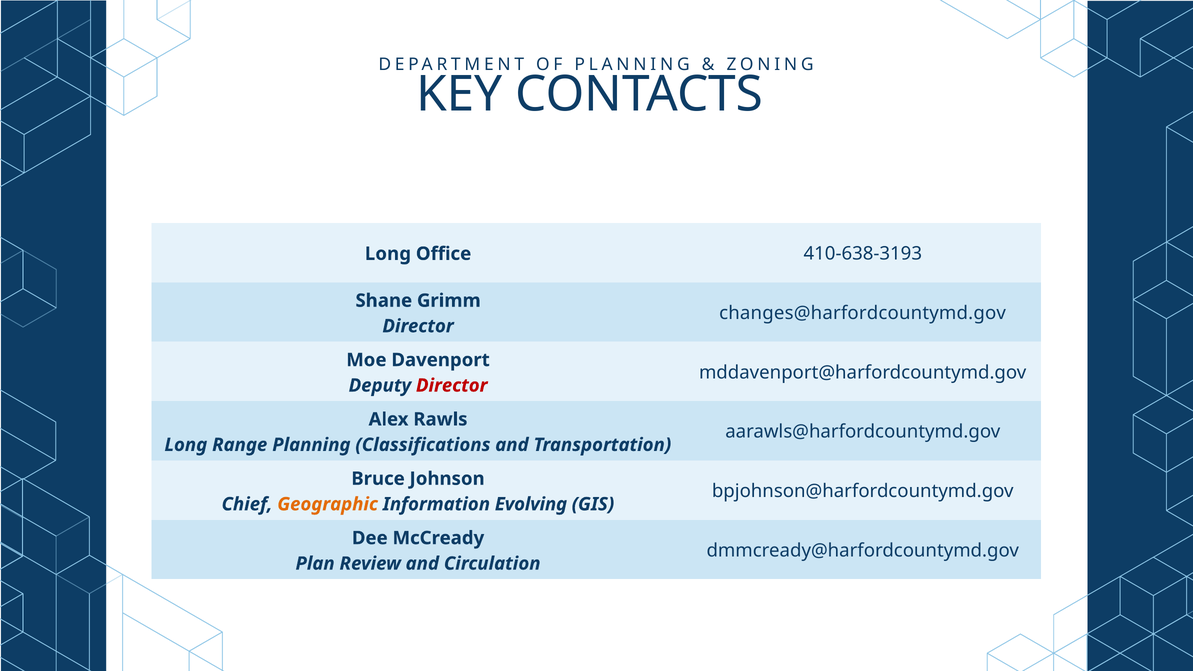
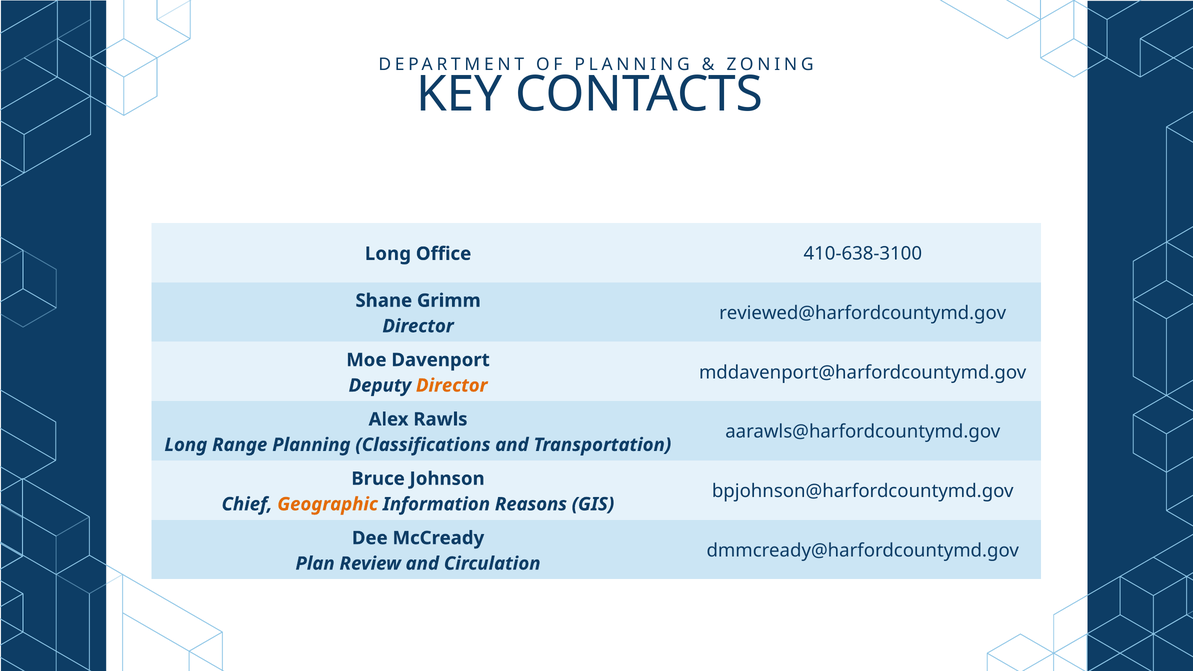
410-638-3193: 410-638-3193 -> 410-638-3100
changes@harfordcountymd.gov: changes@harfordcountymd.gov -> reviewed@harfordcountymd.gov
Director at (452, 386) colour: red -> orange
Evolving: Evolving -> Reasons
